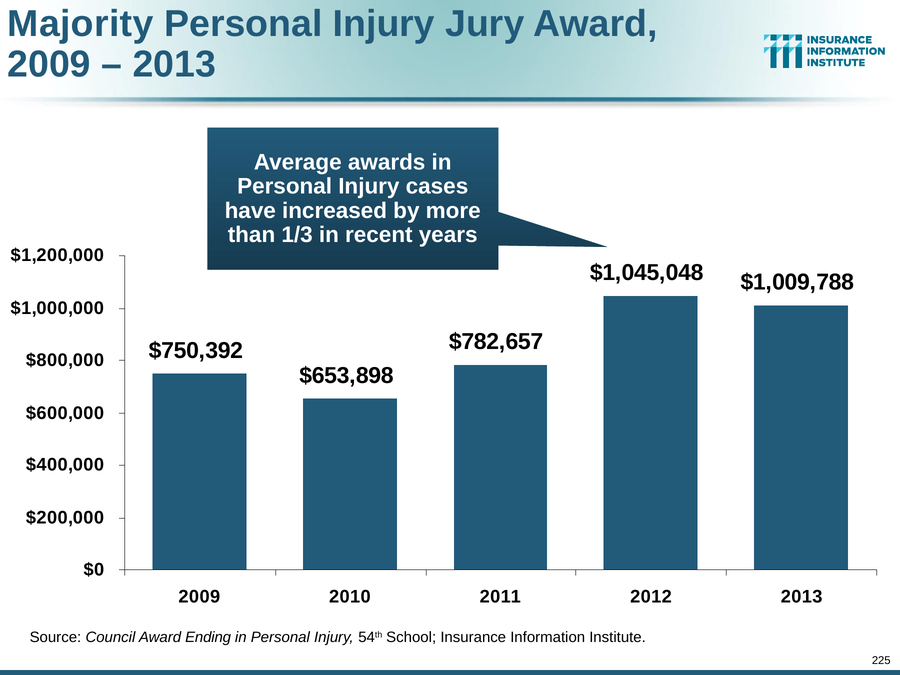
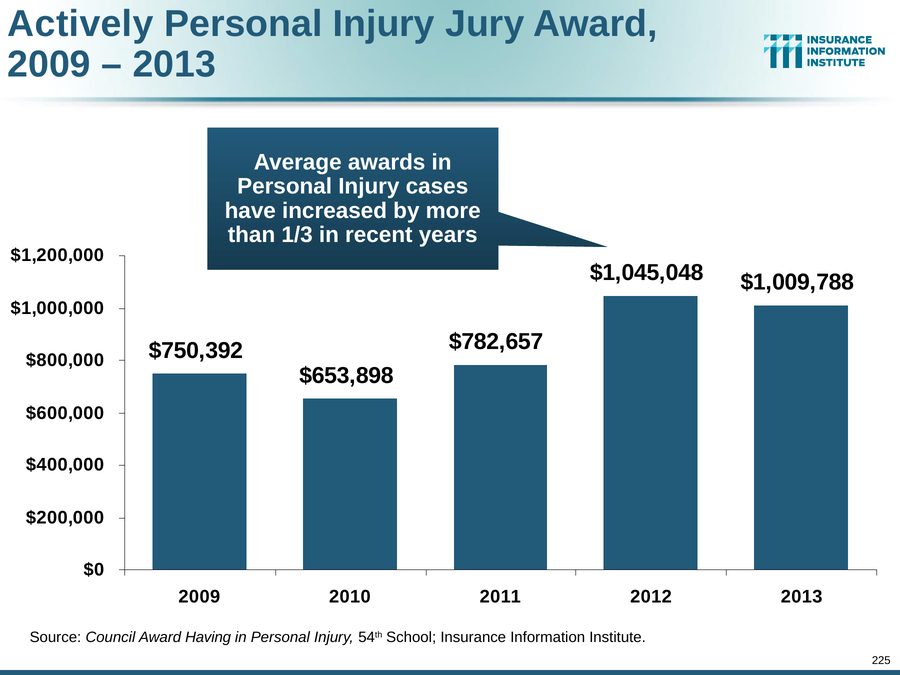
Majority: Majority -> Actively
Ending: Ending -> Having
